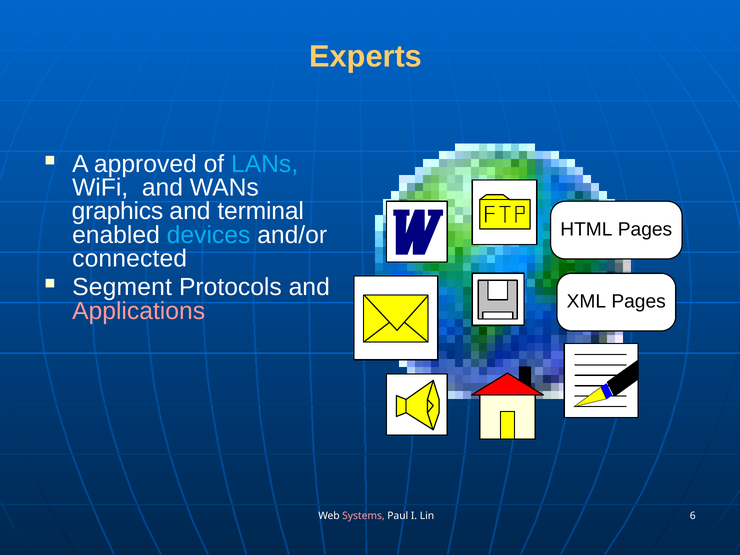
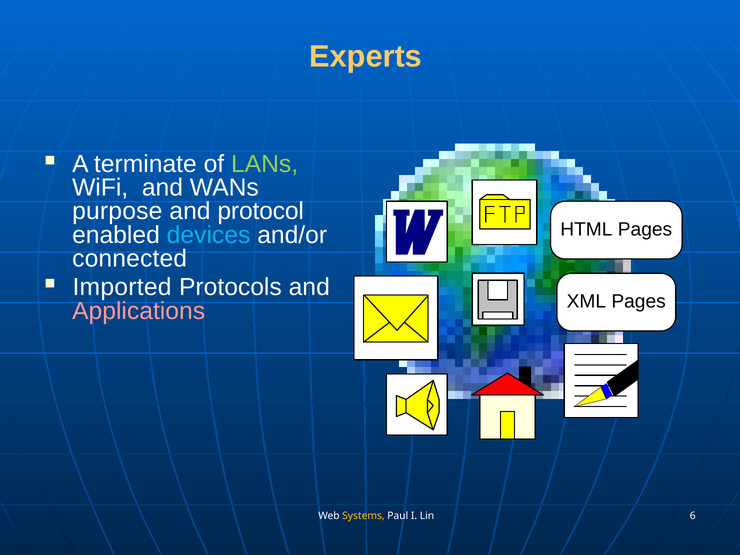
approved: approved -> terminate
LANs colour: light blue -> light green
graphics: graphics -> purpose
terminal: terminal -> protocol
Segment: Segment -> Imported
Systems colour: pink -> yellow
